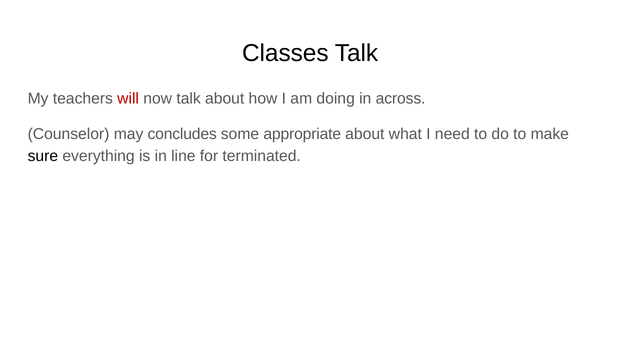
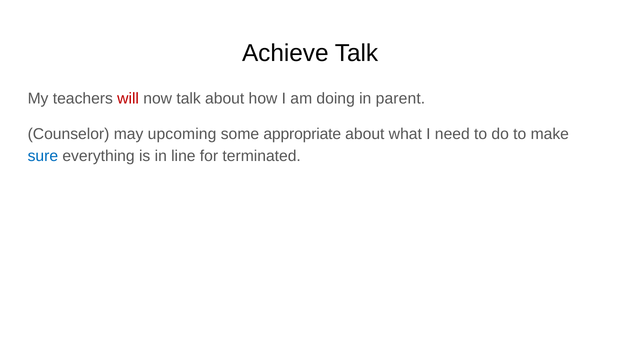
Classes: Classes -> Achieve
across: across -> parent
concludes: concludes -> upcoming
sure colour: black -> blue
